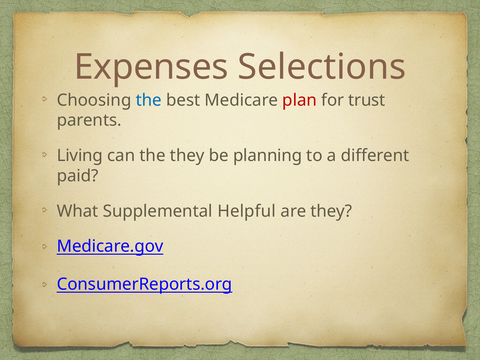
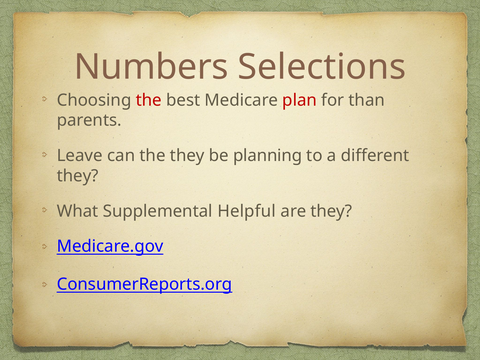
Expenses: Expenses -> Numbers
the at (149, 100) colour: blue -> red
trust: trust -> than
Living: Living -> Leave
paid at (78, 176): paid -> they
